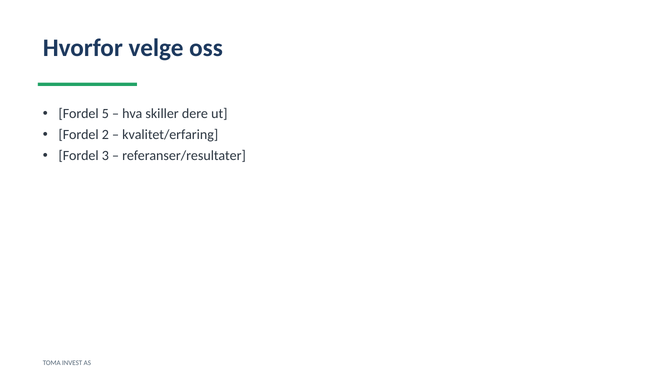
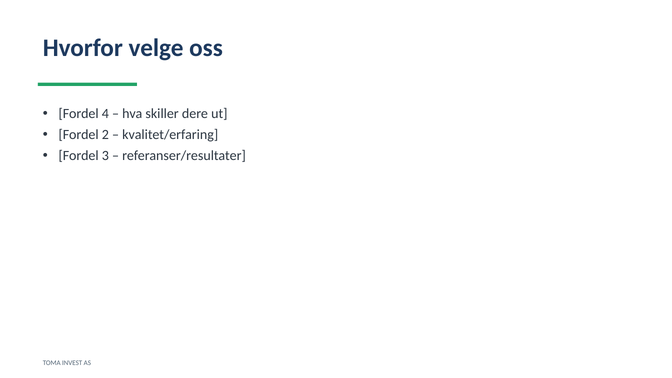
5: 5 -> 4
